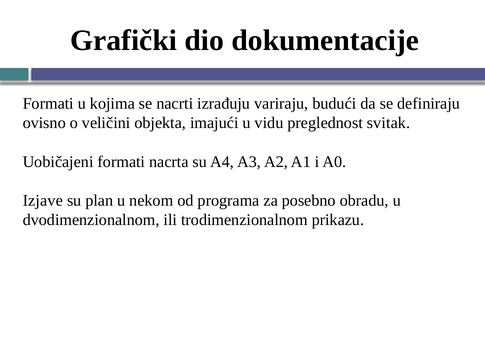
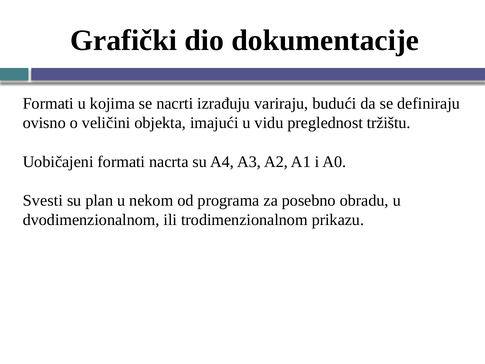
svitak: svitak -> tržištu
Izjave: Izjave -> Svesti
